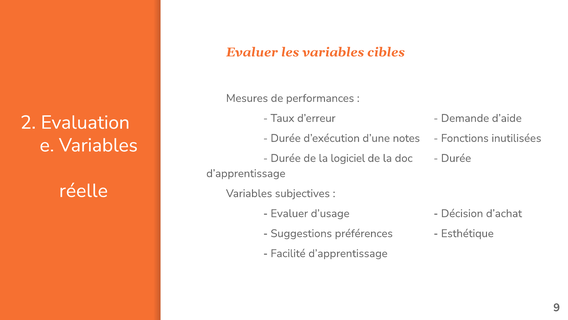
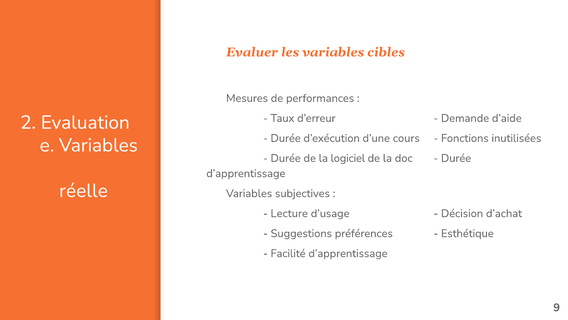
notes: notes -> cours
Evaluer at (289, 213): Evaluer -> Lecture
